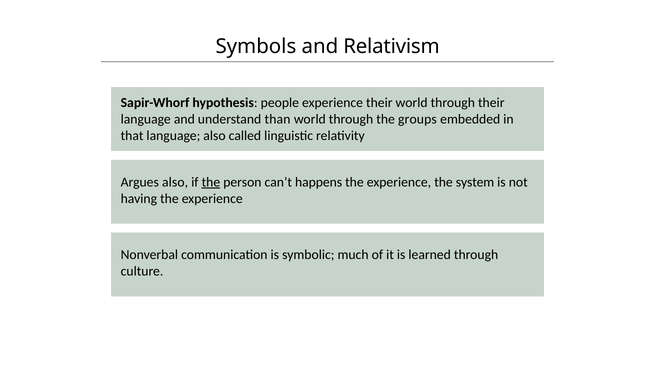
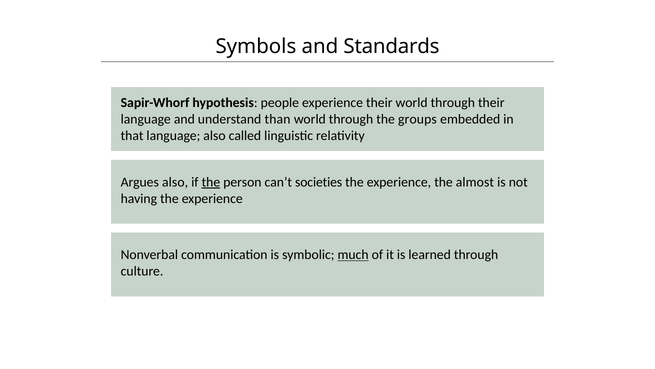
Relativism: Relativism -> Standards
happens: happens -> societies
system: system -> almost
much underline: none -> present
